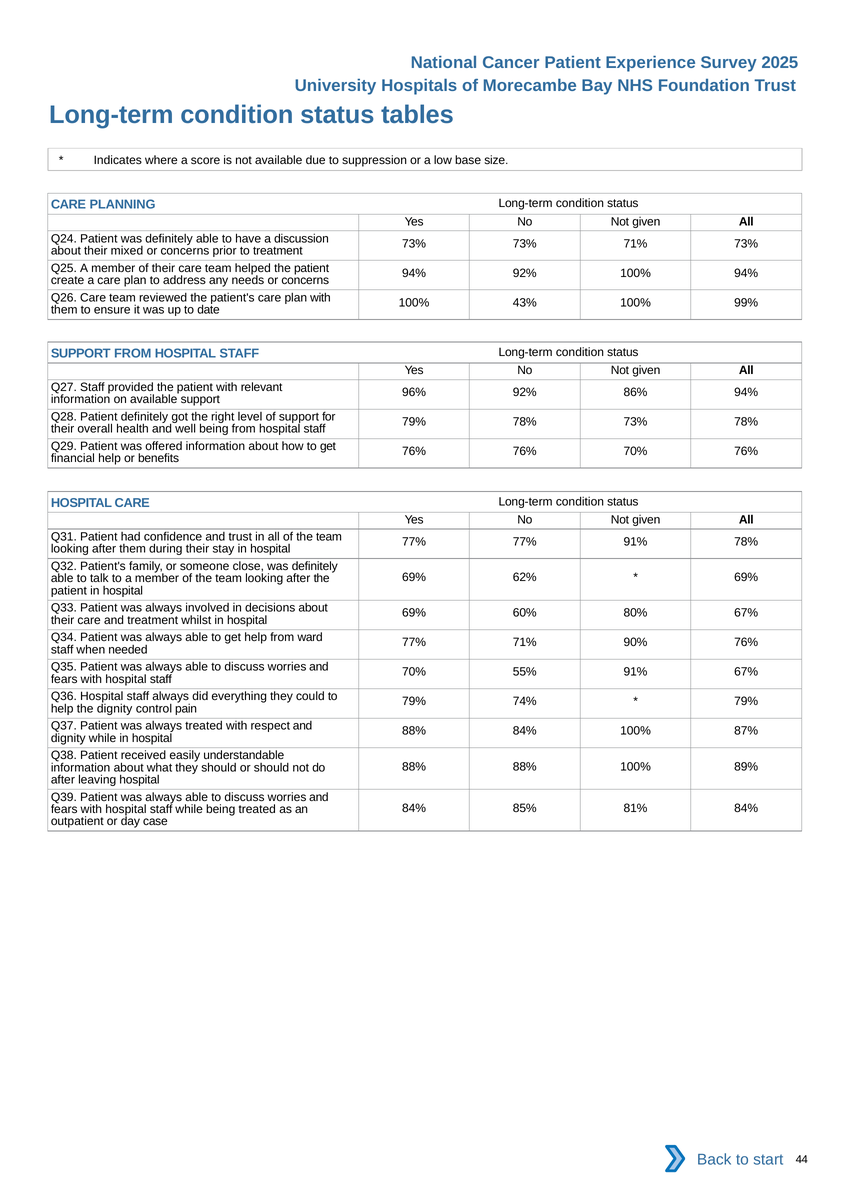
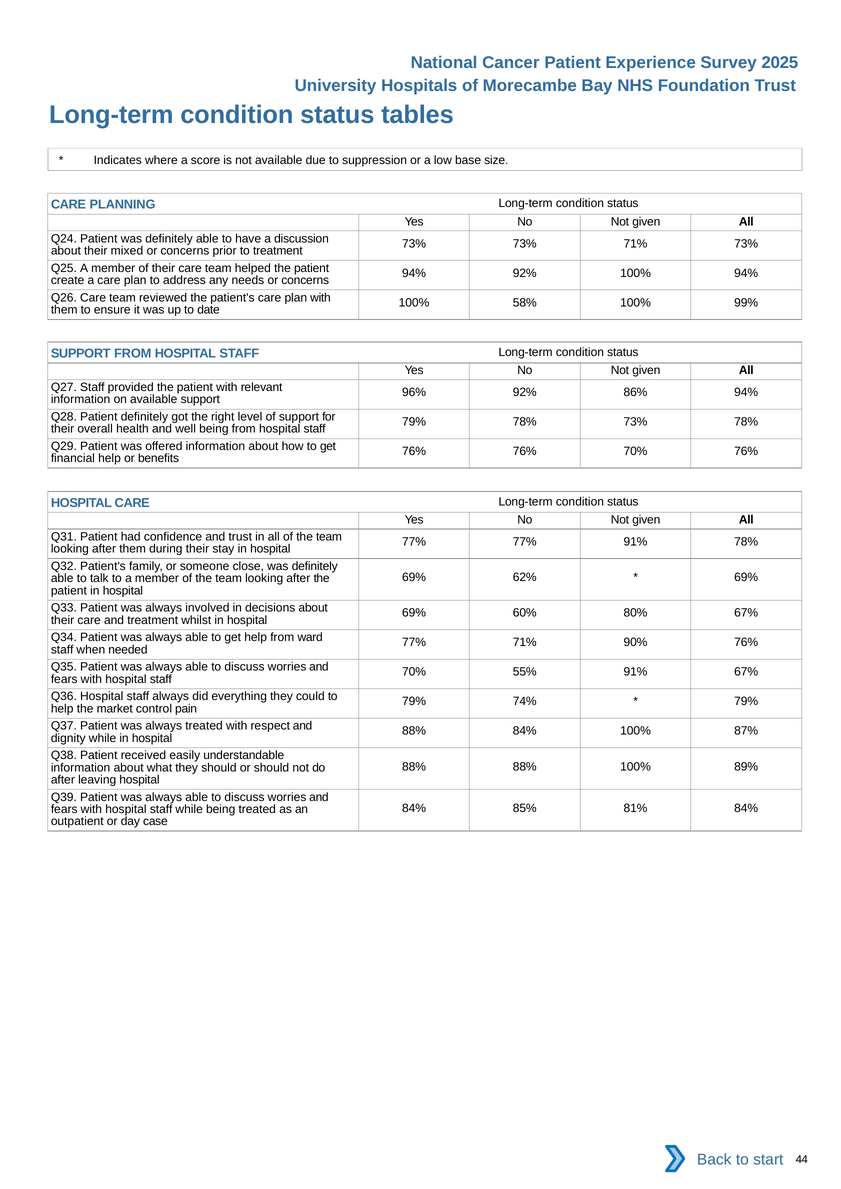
43%: 43% -> 58%
the dignity: dignity -> market
